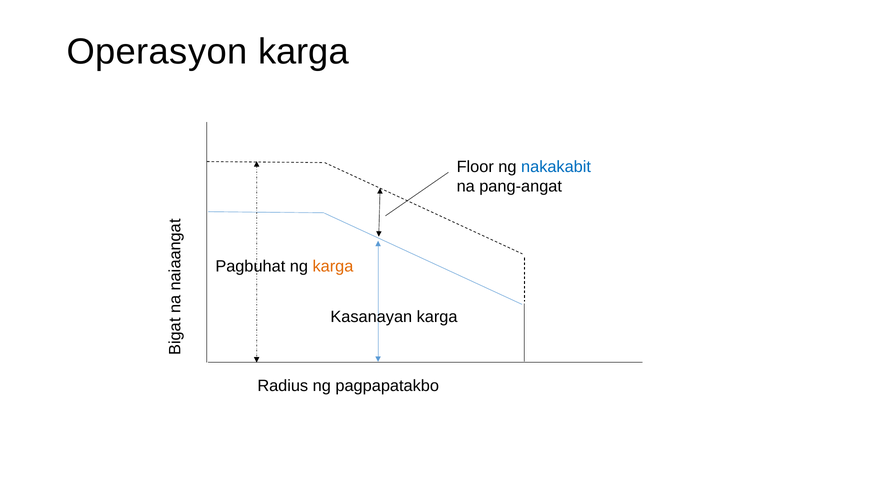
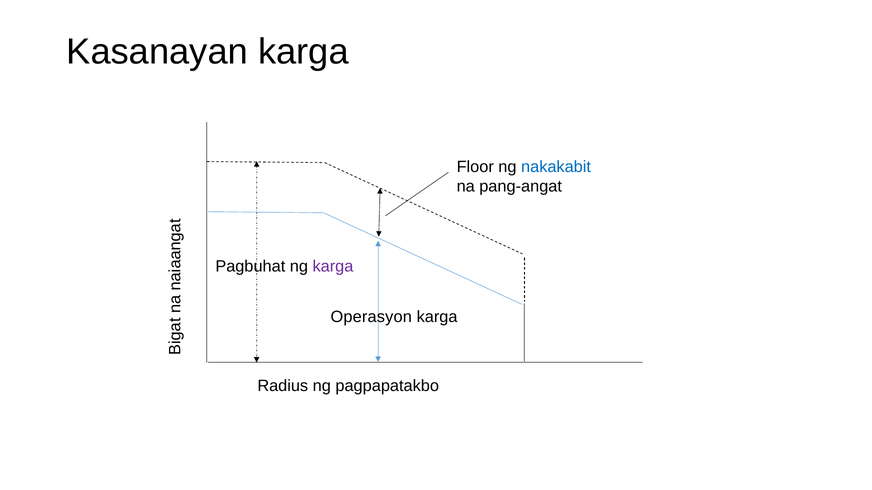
Operasyon: Operasyon -> Kasanayan
karga at (333, 266) colour: orange -> purple
Kasanayan: Kasanayan -> Operasyon
